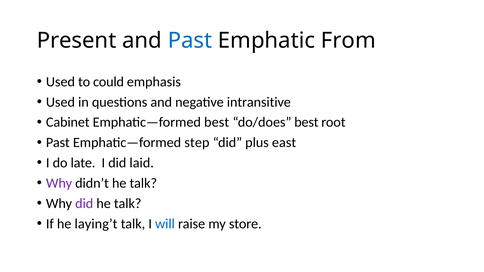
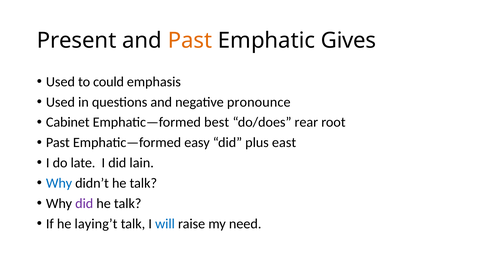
Past at (190, 41) colour: blue -> orange
From: From -> Gives
intransitive: intransitive -> pronounce
do/does best: best -> rear
step: step -> easy
laid: laid -> lain
Why at (59, 183) colour: purple -> blue
store: store -> need
